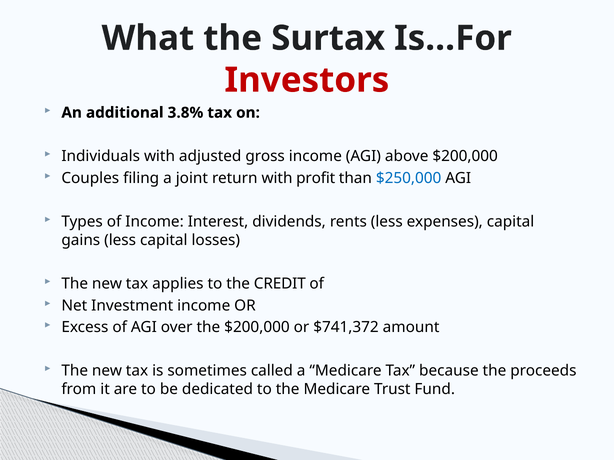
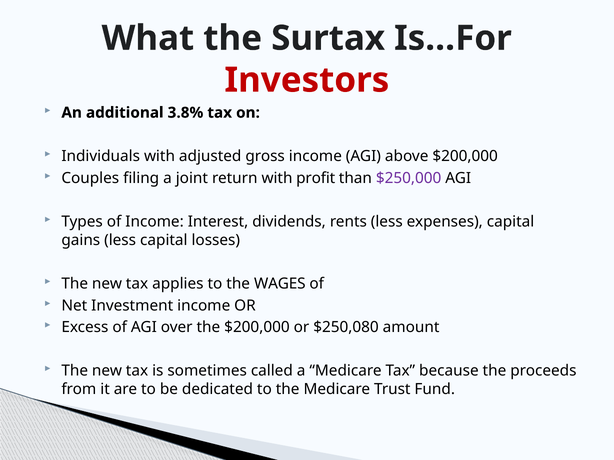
$250,000 colour: blue -> purple
CREDIT: CREDIT -> WAGES
$741,372: $741,372 -> $250,080
